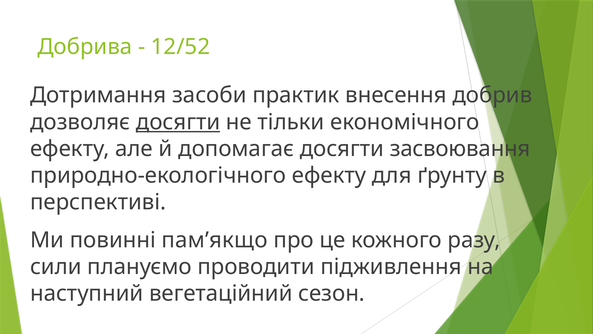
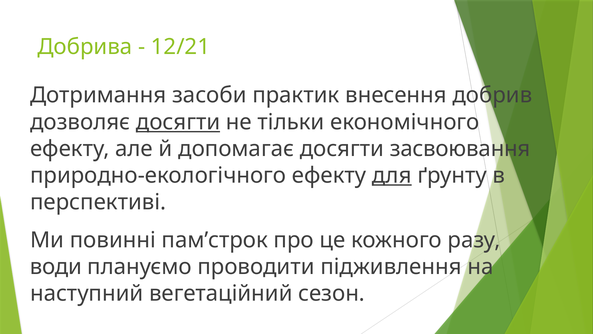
12/52: 12/52 -> 12/21
для underline: none -> present
пам’якщо: пам’якщо -> пам’строк
сили: сили -> води
